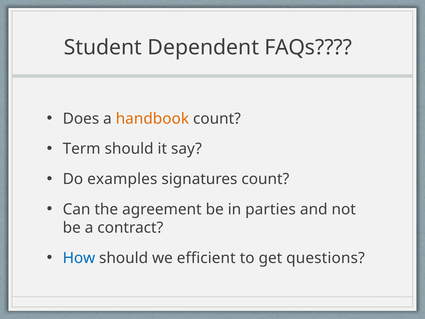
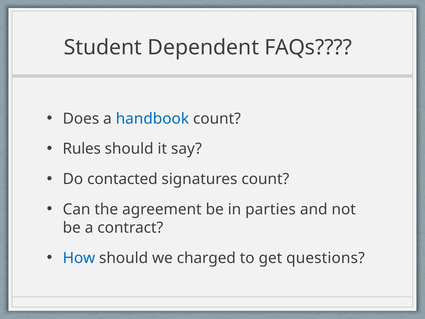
handbook colour: orange -> blue
Term: Term -> Rules
examples: examples -> contacted
efficient: efficient -> charged
